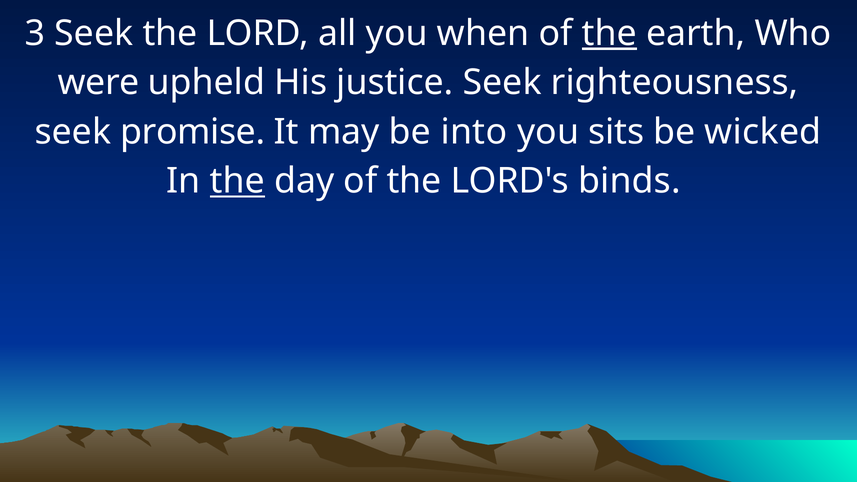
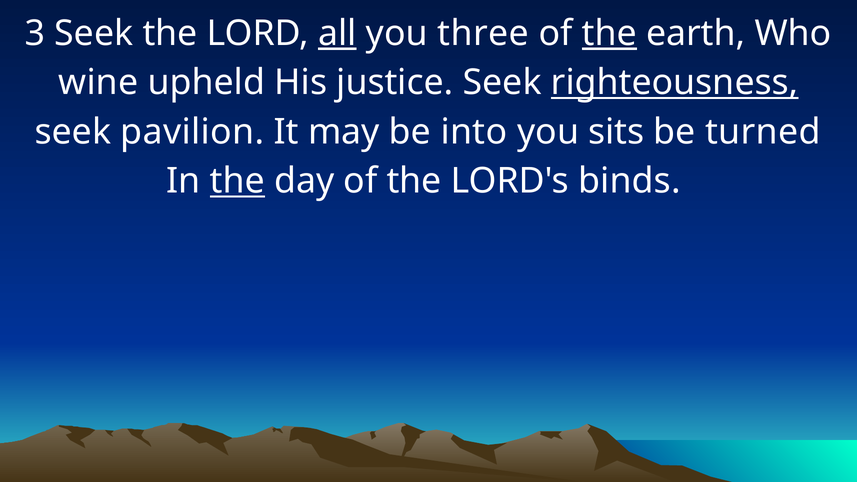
all underline: none -> present
when: when -> three
were: were -> wine
righteousness underline: none -> present
promise: promise -> pavilion
wicked: wicked -> turned
